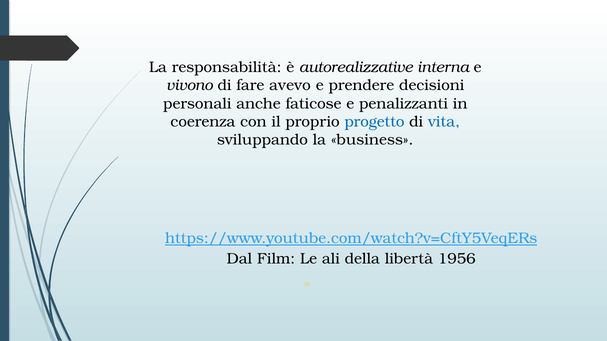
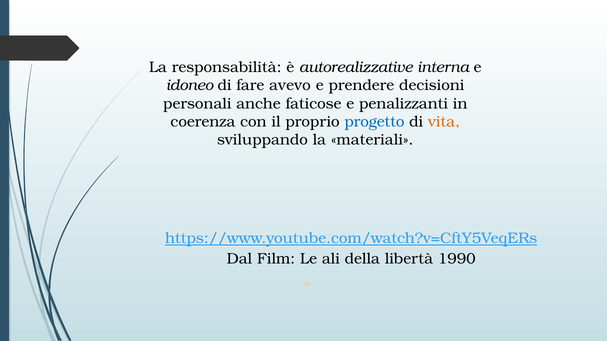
vivono: vivono -> idoneo
vita colour: blue -> orange
business: business -> materiali
1956: 1956 -> 1990
